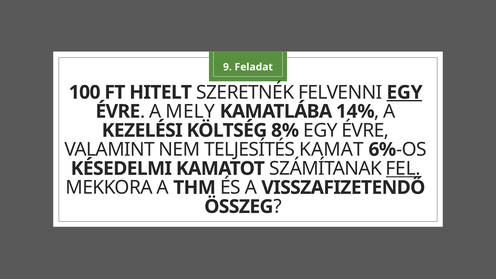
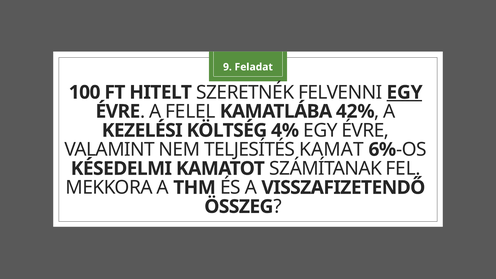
MELY: MELY -> FELEL
14%: 14% -> 42%
8%: 8% -> 4%
FEL underline: present -> none
